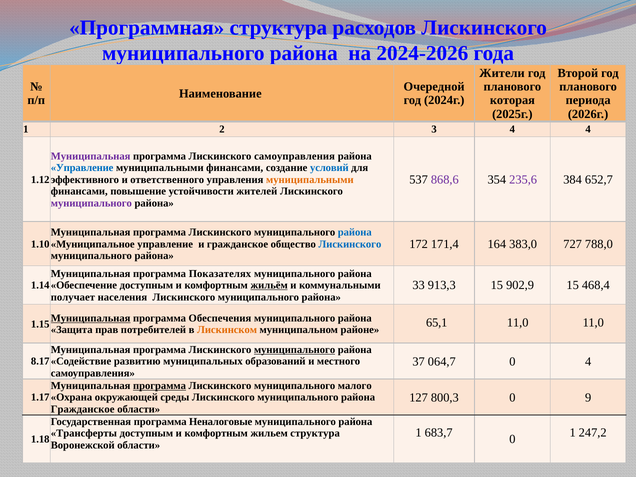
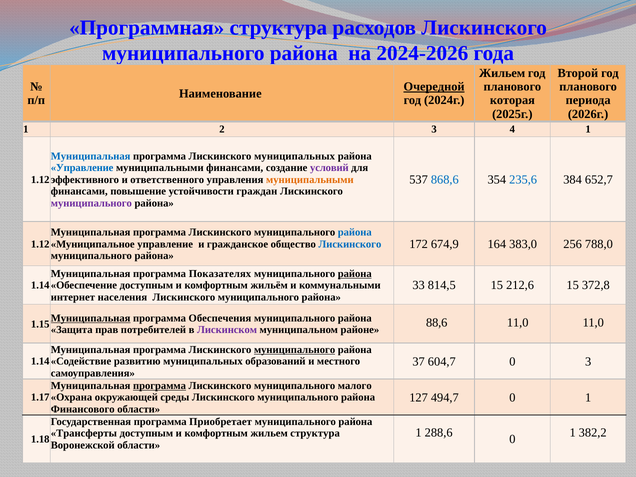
Жители at (502, 73): Жители -> Жильем
Очередной underline: none -> present
4 4: 4 -> 1
Муниципальная at (91, 156) colour: purple -> blue
Лискинского самоуправления: самоуправления -> муниципальных
условий colour: blue -> purple
868,6 colour: purple -> blue
235,6 colour: purple -> blue
жителей: жителей -> граждан
171,4: 171,4 -> 674,9
727: 727 -> 256
1.10 at (40, 244): 1.10 -> 1.12
района at (355, 274) underline: none -> present
913,3: 913,3 -> 814,5
902,9: 902,9 -> 212,6
468,4: 468,4 -> 372,8
жильём underline: present -> none
получает: получает -> интернет
65,1: 65,1 -> 88,6
Лискинском colour: orange -> purple
064,7: 064,7 -> 604,7
0 4: 4 -> 3
8.17 at (40, 361): 8.17 -> 1.14
800,3: 800,3 -> 494,7
9 at (588, 397): 9 -> 1
Гражданское at (83, 409): Гражданское -> Финансового
Неналоговые: Неналоговые -> Приобретает
683,7: 683,7 -> 288,6
247,2: 247,2 -> 382,2
